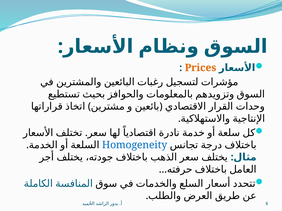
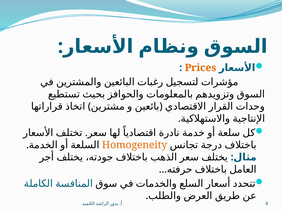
Homogeneity colour: blue -> orange
